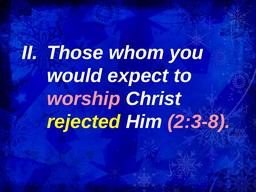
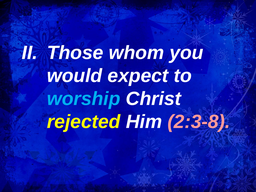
worship colour: pink -> light blue
